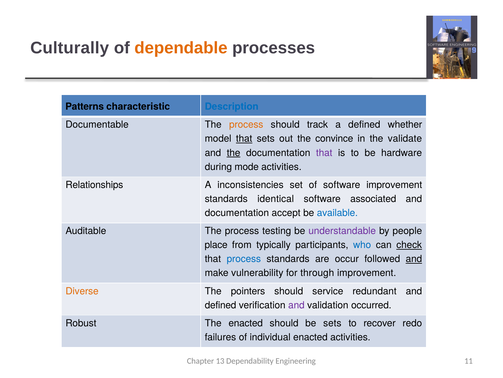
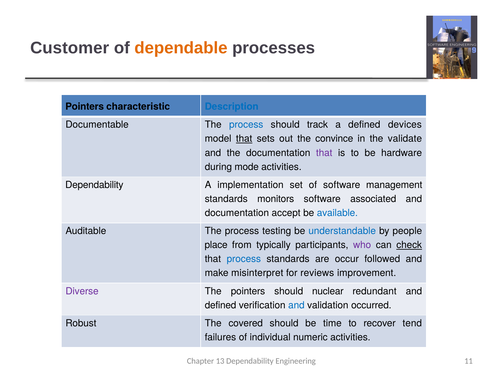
Culturally: Culturally -> Customer
Patterns at (85, 106): Patterns -> Pointers
process at (246, 124) colour: orange -> blue
whether: whether -> devices
the at (234, 152) underline: present -> none
Relationships at (94, 185): Relationships -> Dependability
inconsistencies: inconsistencies -> implementation
software improvement: improvement -> management
identical: identical -> monitors
understandable colour: purple -> blue
who colour: blue -> purple
and at (414, 259) underline: present -> none
vulnerability: vulnerability -> misinterpret
through: through -> reviews
Diverse colour: orange -> purple
service: service -> nuclear
and at (296, 305) colour: purple -> blue
The enacted: enacted -> covered
be sets: sets -> time
redo: redo -> tend
individual enacted: enacted -> numeric
